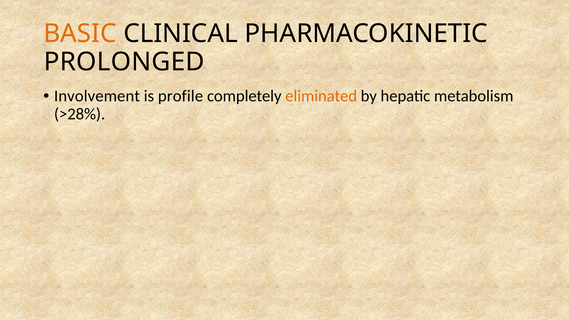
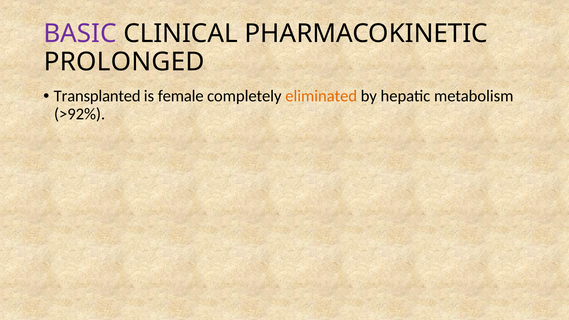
BASIC colour: orange -> purple
Involvement: Involvement -> Transplanted
profile: profile -> female
>28%: >28% -> >92%
